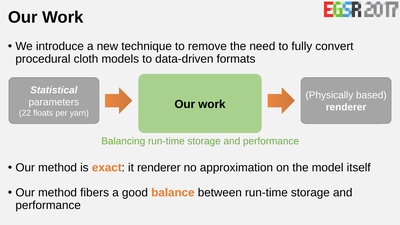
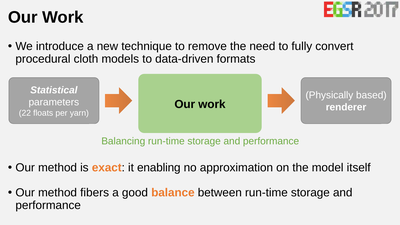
it renderer: renderer -> enabling
